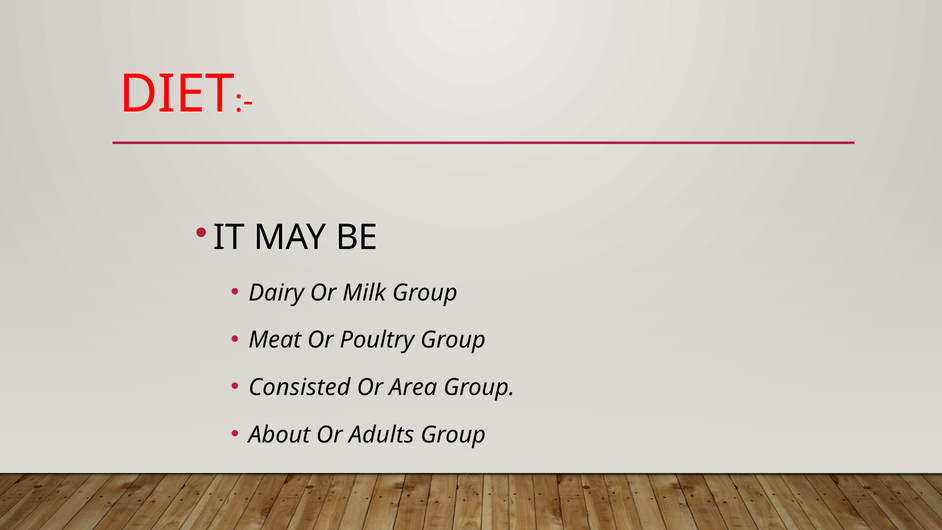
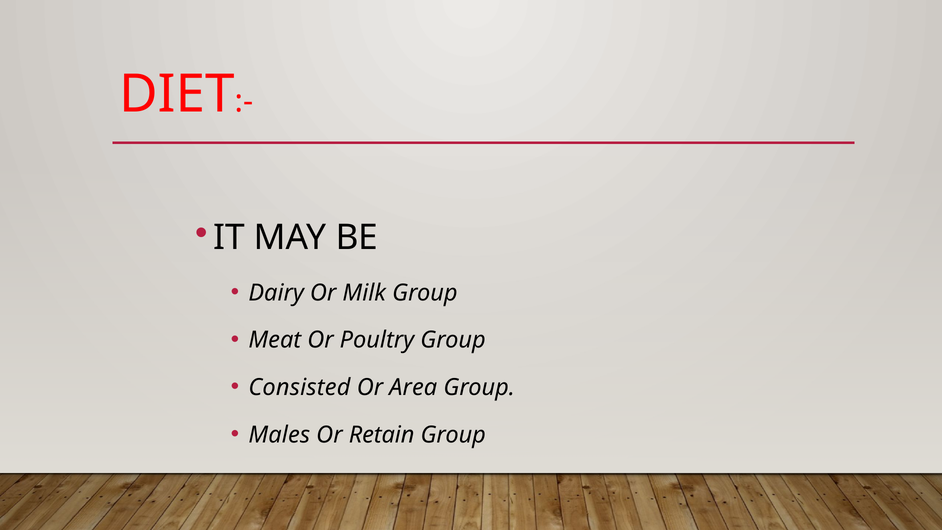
About: About -> Males
Adults: Adults -> Retain
